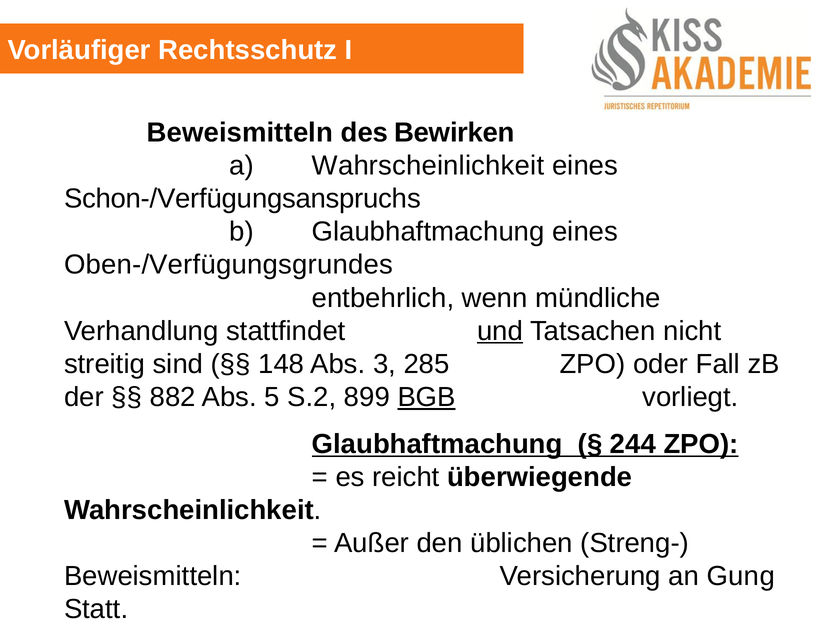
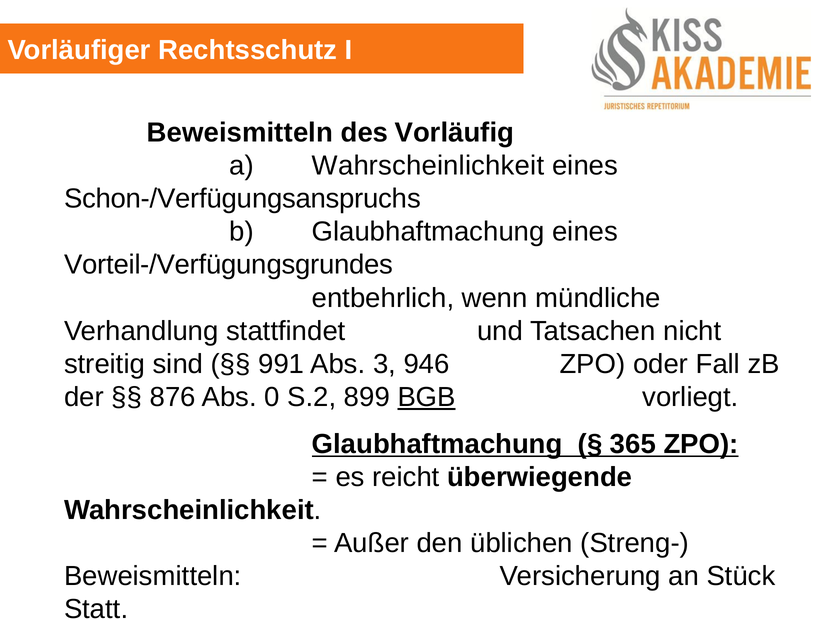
Bewirken: Bewirken -> Vorläufig
Oben-/Verfügungsgrundes: Oben-/Verfügungsgrundes -> Vorteil-/Verfügungsgrundes
und underline: present -> none
148: 148 -> 991
285: 285 -> 946
882: 882 -> 876
5: 5 -> 0
244: 244 -> 365
Gung: Gung -> Stück
